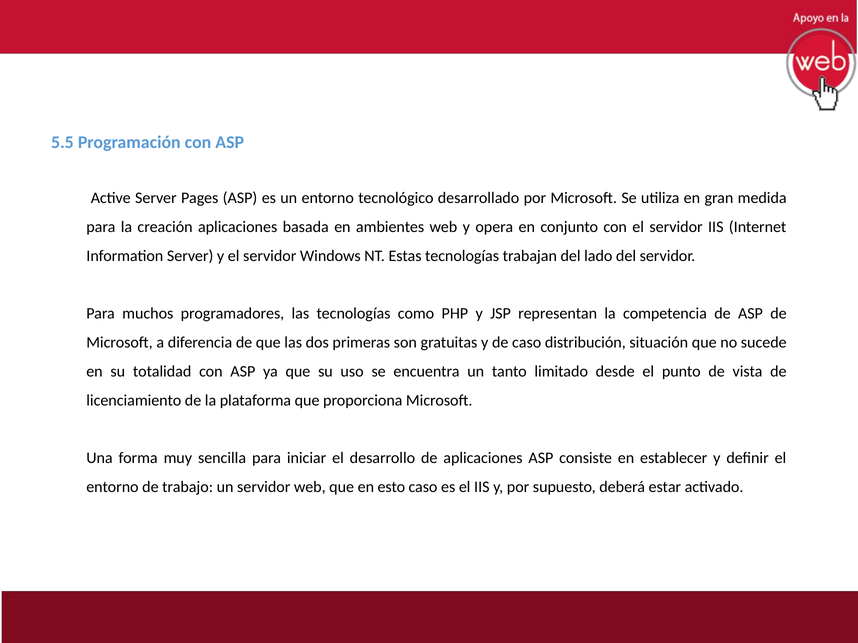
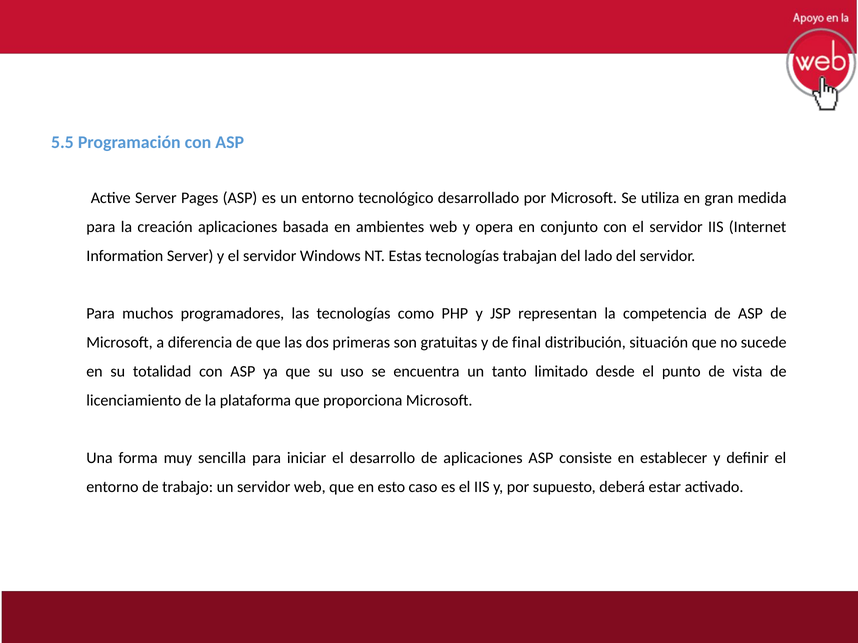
de caso: caso -> final
